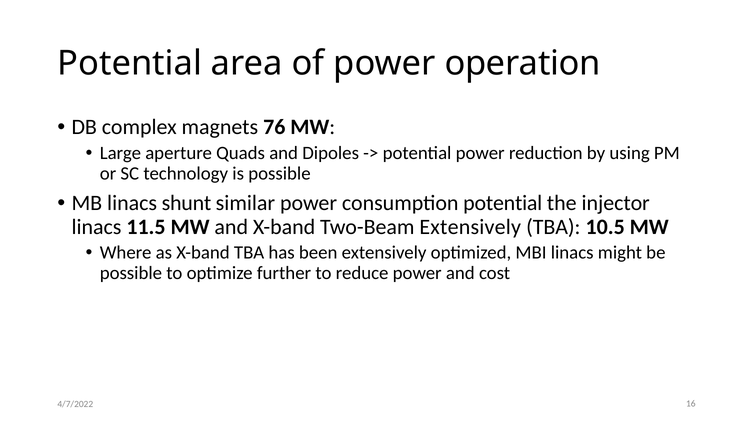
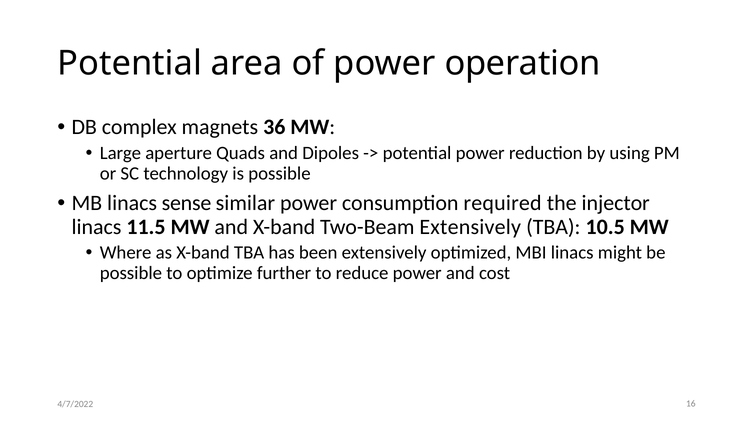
76: 76 -> 36
shunt: shunt -> sense
consumption potential: potential -> required
